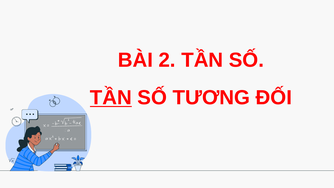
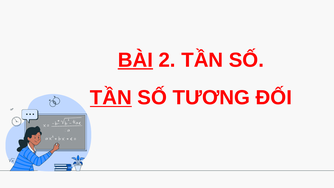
BÀI underline: none -> present
